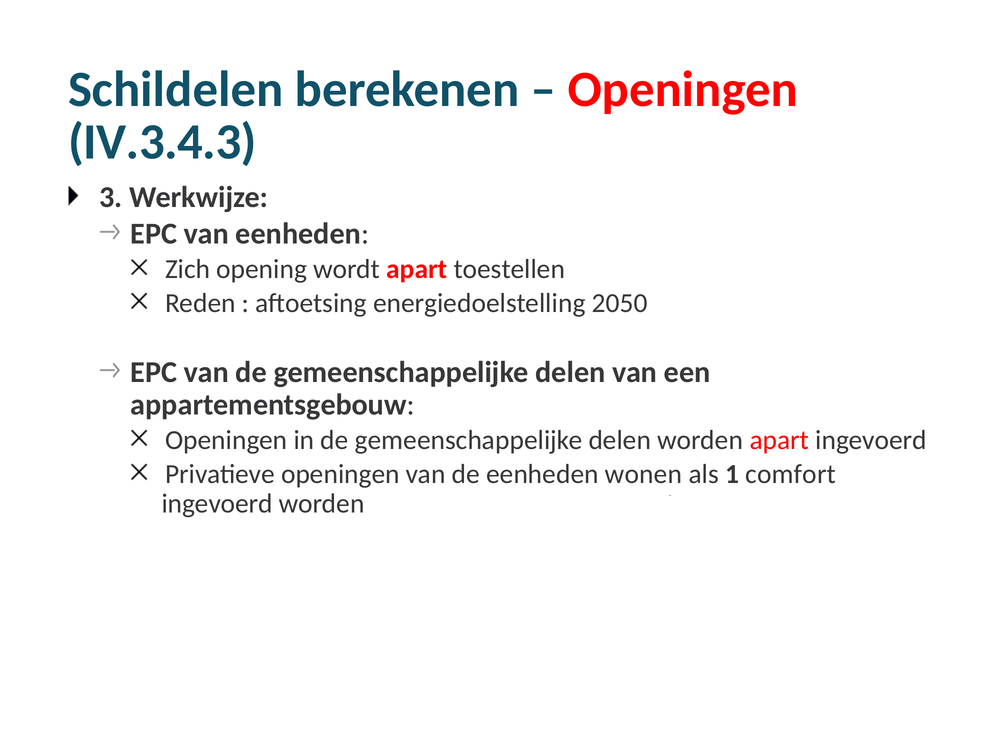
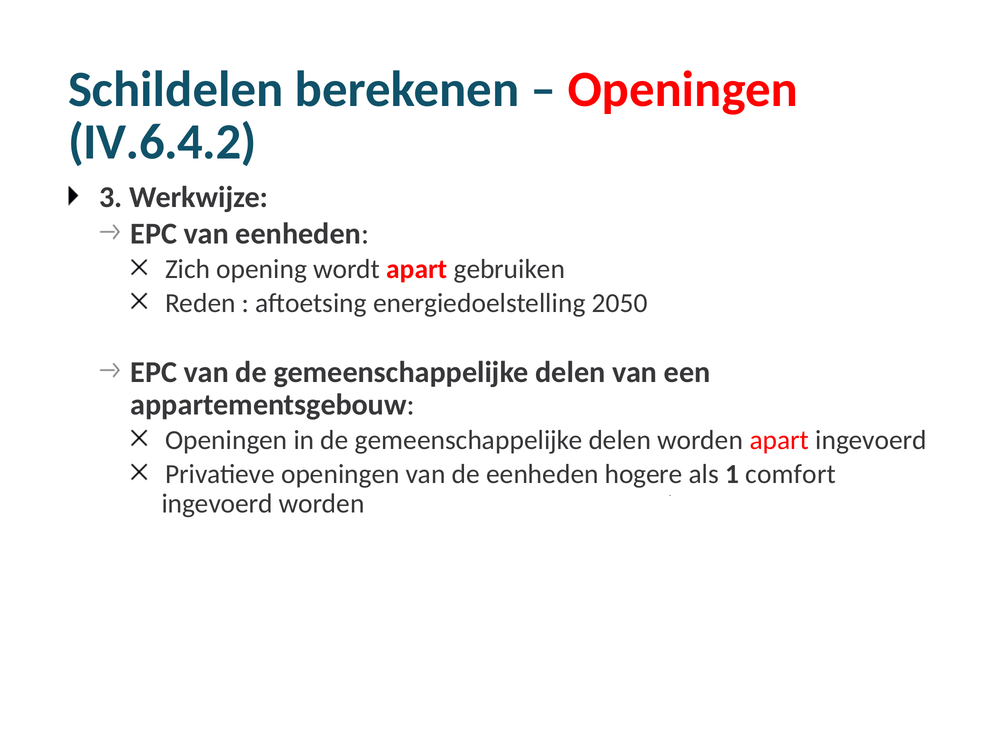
IV.3.4.3: IV.3.4.3 -> IV.6.4.2
toestellen: toestellen -> gebruiken
wonen: wonen -> hogere
